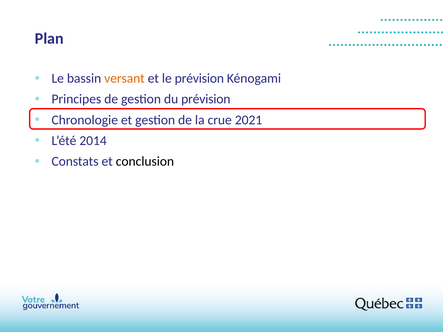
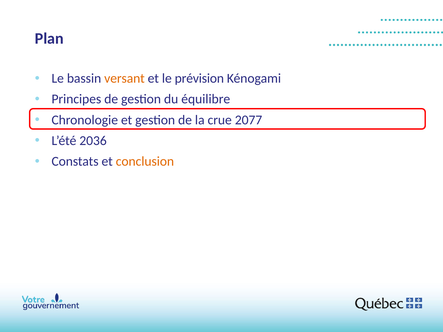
du prévision: prévision -> équilibre
2021: 2021 -> 2077
2014: 2014 -> 2036
conclusion colour: black -> orange
